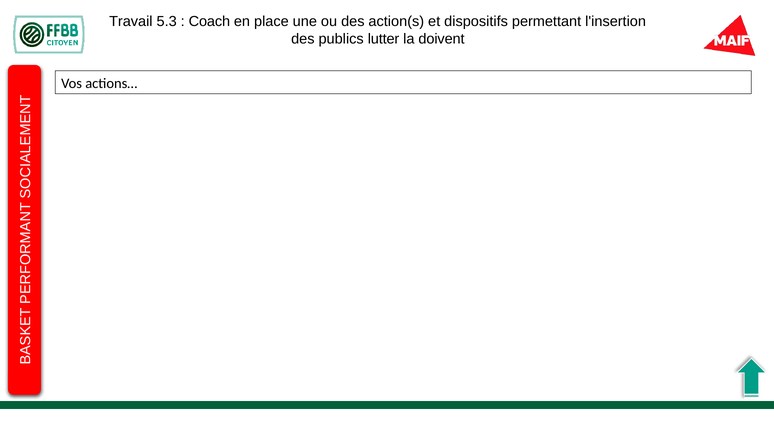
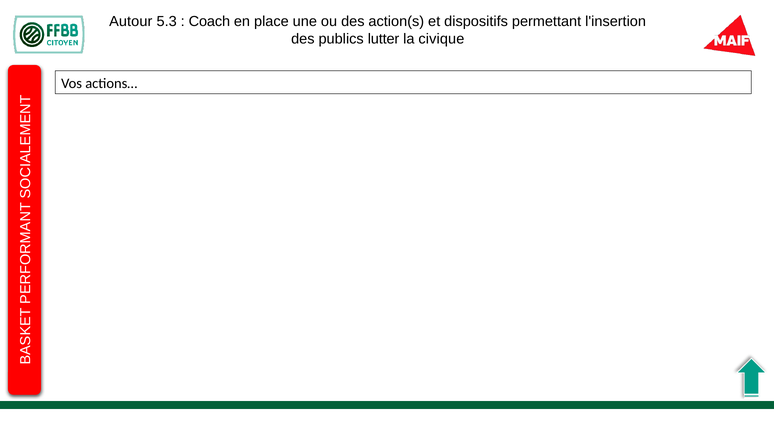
Travail: Travail -> Autour
doivent: doivent -> civique
